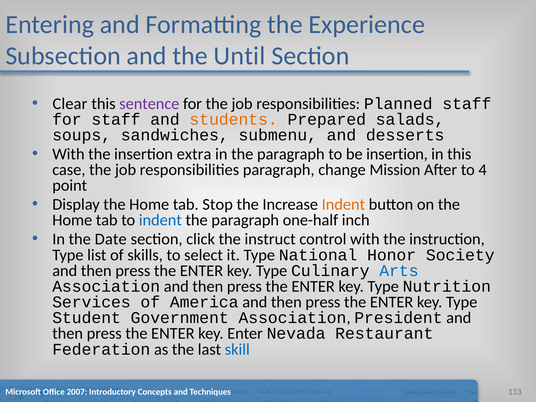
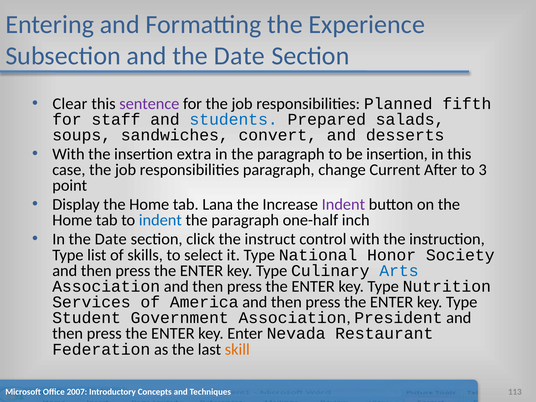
and the Until: Until -> Date
Planned staff: staff -> fifth
students colour: orange -> blue
submenu: submenu -> convert
Mission: Mission -> Current
4: 4 -> 3
Stop: Stop -> Lana
Indent at (343, 205) colour: orange -> purple
skill colour: blue -> orange
